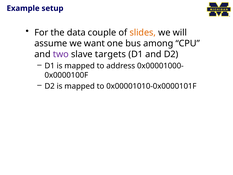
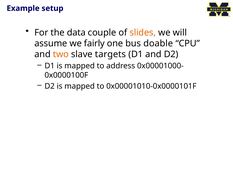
want: want -> fairly
among: among -> doable
two colour: purple -> orange
